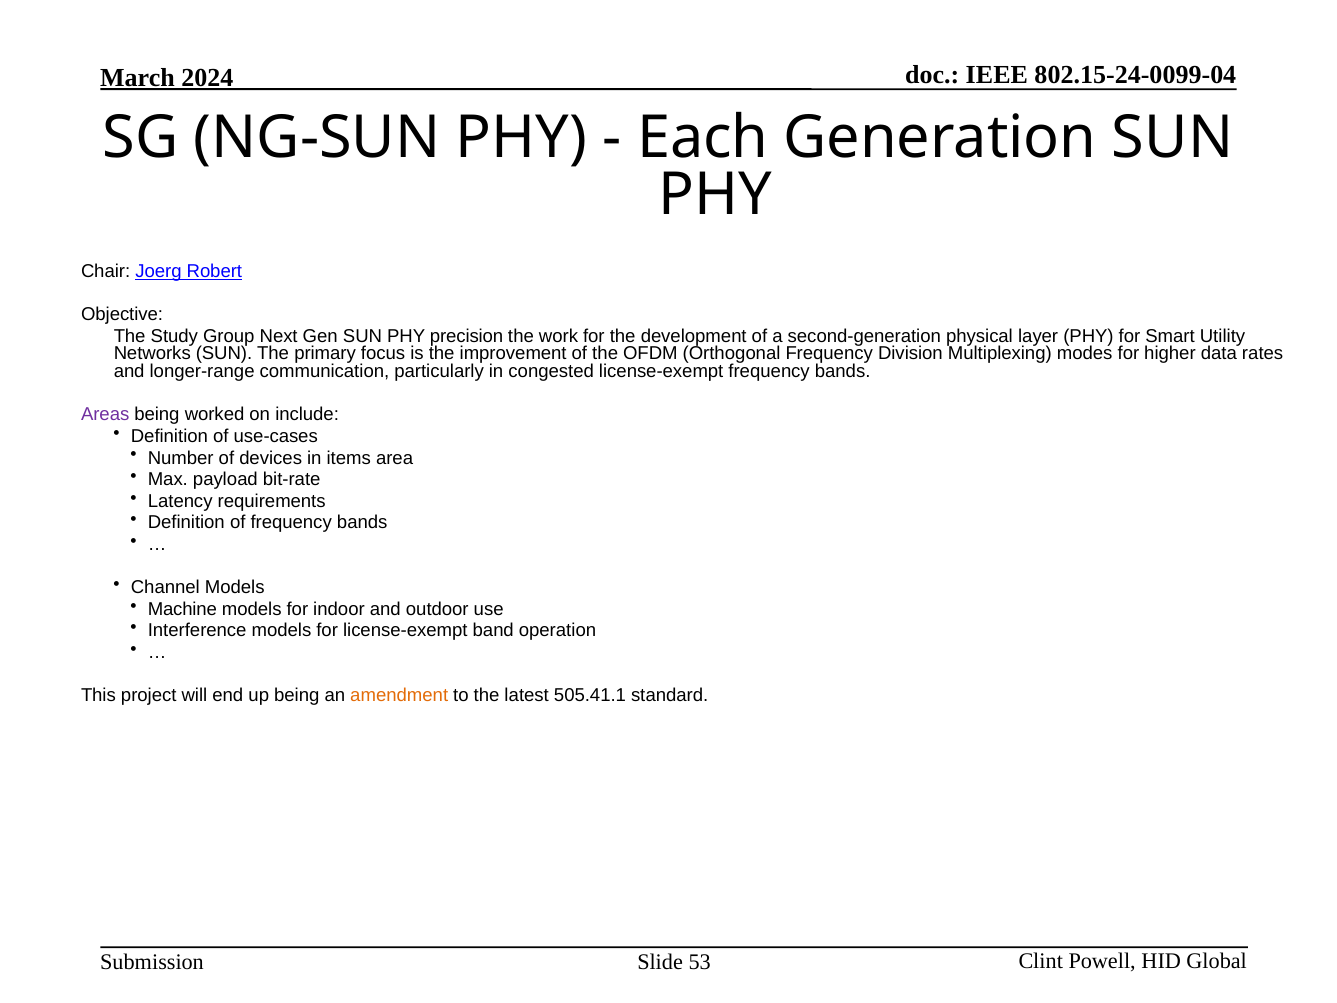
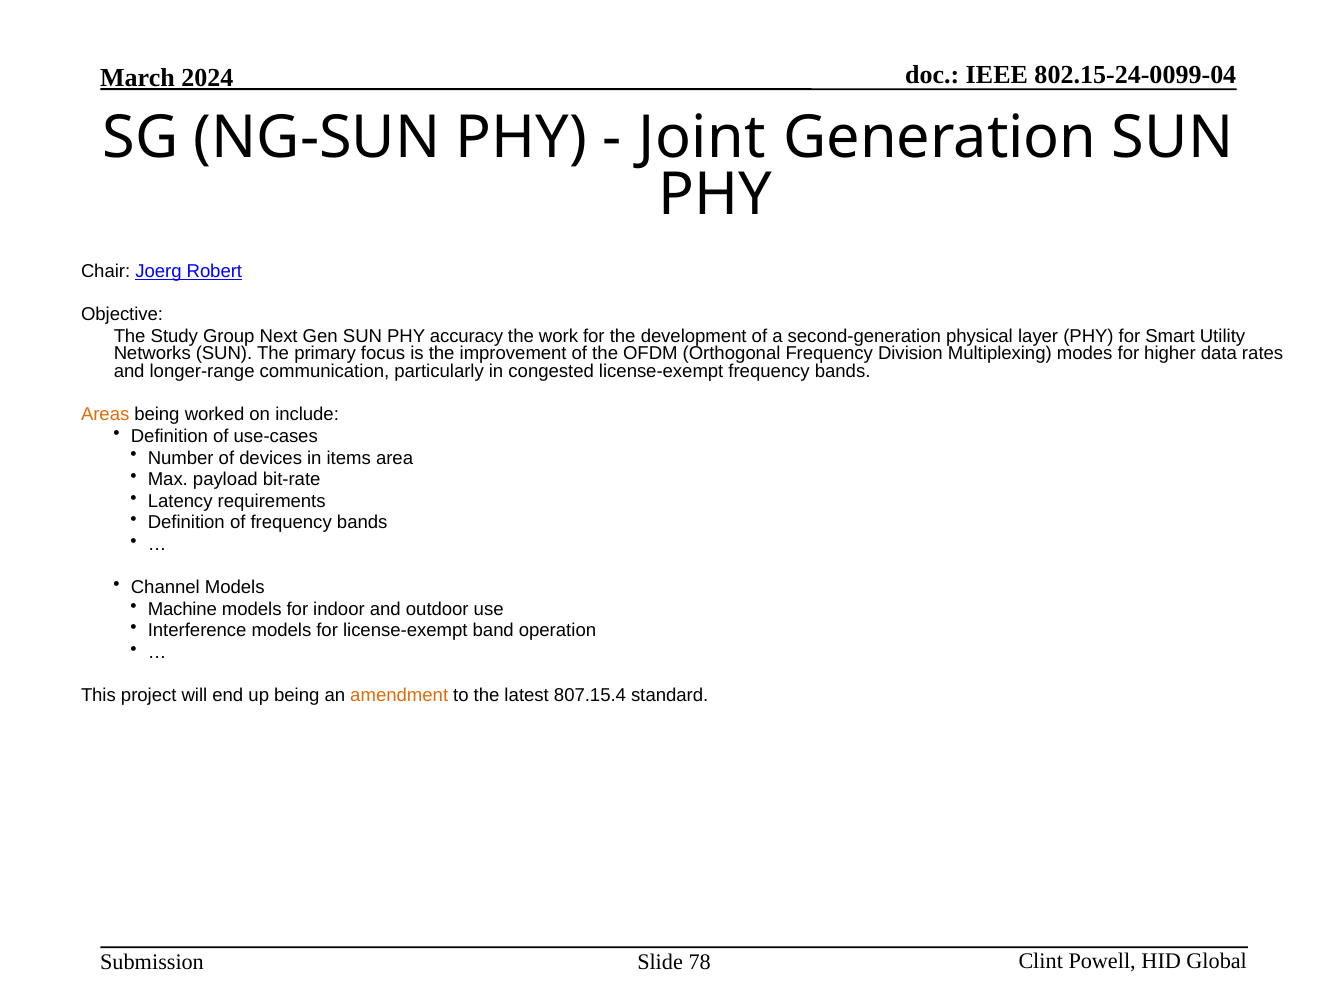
Each: Each -> Joint
precision: precision -> accuracy
Areas colour: purple -> orange
505.41.1: 505.41.1 -> 807.15.4
53: 53 -> 78
